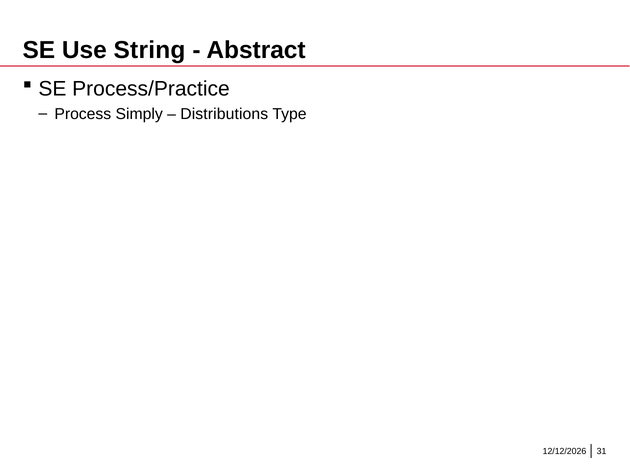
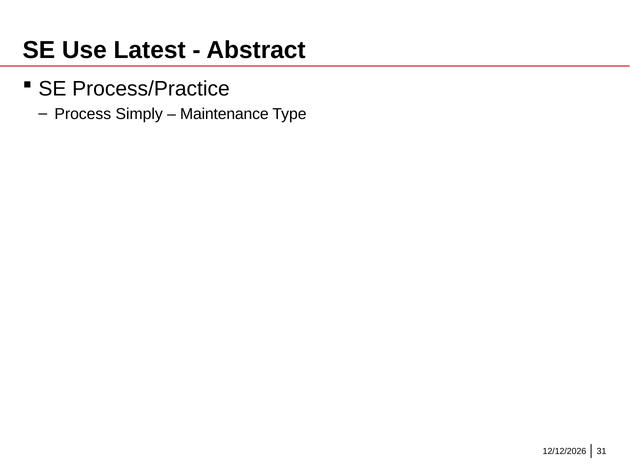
String: String -> Latest
Distributions: Distributions -> Maintenance
